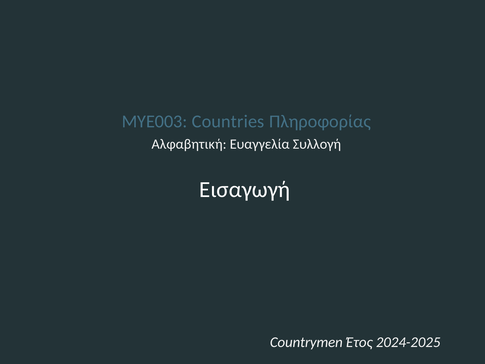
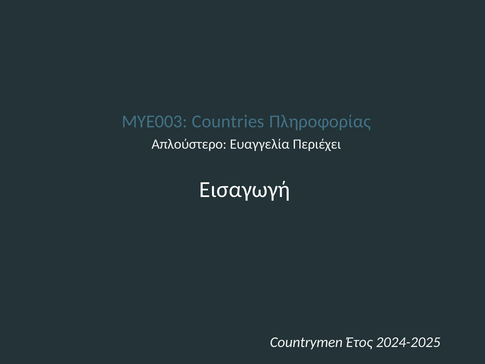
Αλφαβητική: Αλφαβητική -> Απλούστερο
Συλλογή: Συλλογή -> Περιέχει
